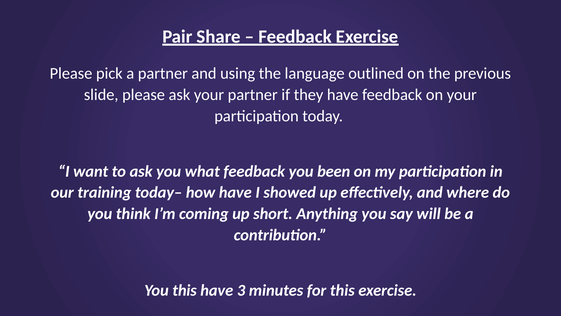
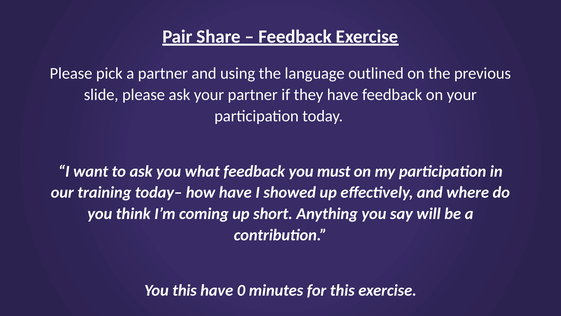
been: been -> must
3: 3 -> 0
